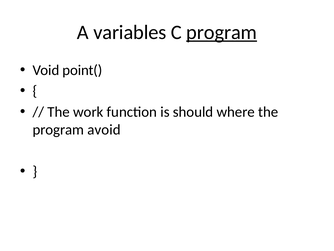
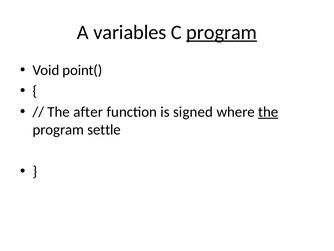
work: work -> after
should: should -> signed
the at (268, 112) underline: none -> present
avoid: avoid -> settle
